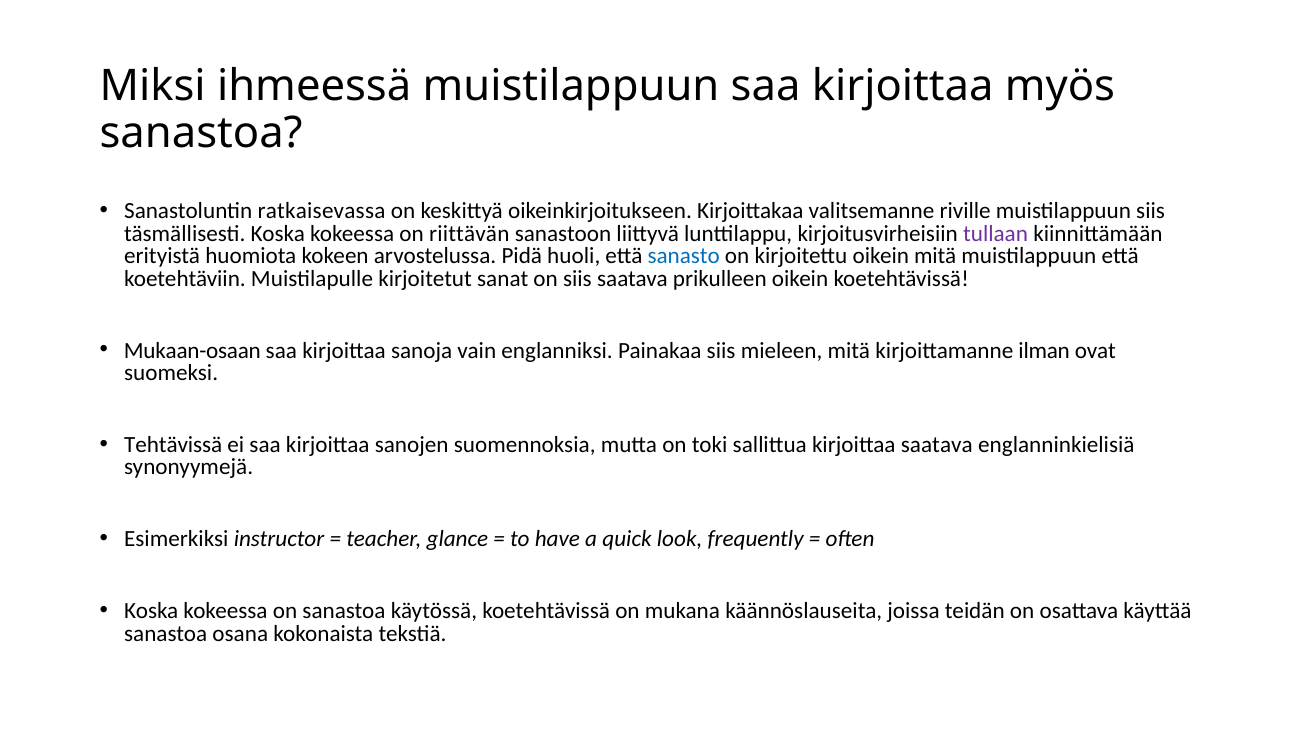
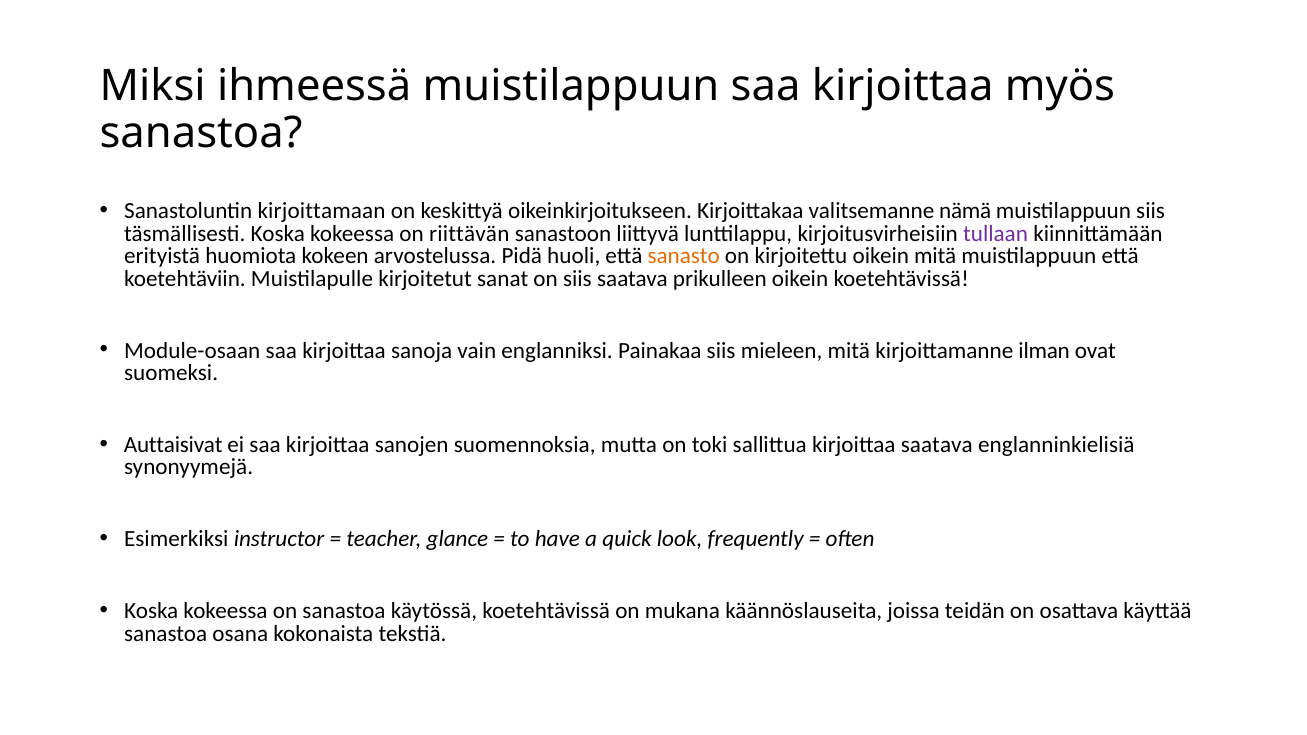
ratkaisevassa: ratkaisevassa -> kirjoittamaan
riville: riville -> nämä
sanasto colour: blue -> orange
Mukaan-osaan: Mukaan-osaan -> Module-osaan
Tehtävissä: Tehtävissä -> Auttaisivat
